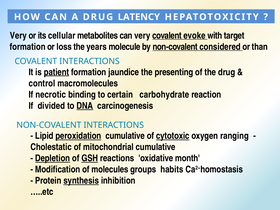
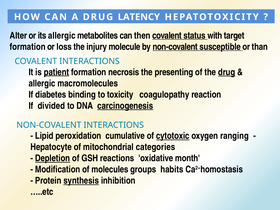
Very at (18, 36): Very -> Alter
its cellular: cellular -> allergic
can very: very -> then
evoke: evoke -> status
years: years -> injury
considered: considered -> susceptible
jaundice: jaundice -> necrosis
drug at (227, 72) underline: none -> present
control at (42, 83): control -> allergic
necrotic: necrotic -> diabetes
certain: certain -> toxicity
carbohydrate: carbohydrate -> coagulopathy
DNA underline: present -> none
carcinogenesis underline: none -> present
peroxidation underline: present -> none
Cholestatic: Cholestatic -> Hepatocyte
mitochondrial cumulative: cumulative -> categories
GSH underline: present -> none
